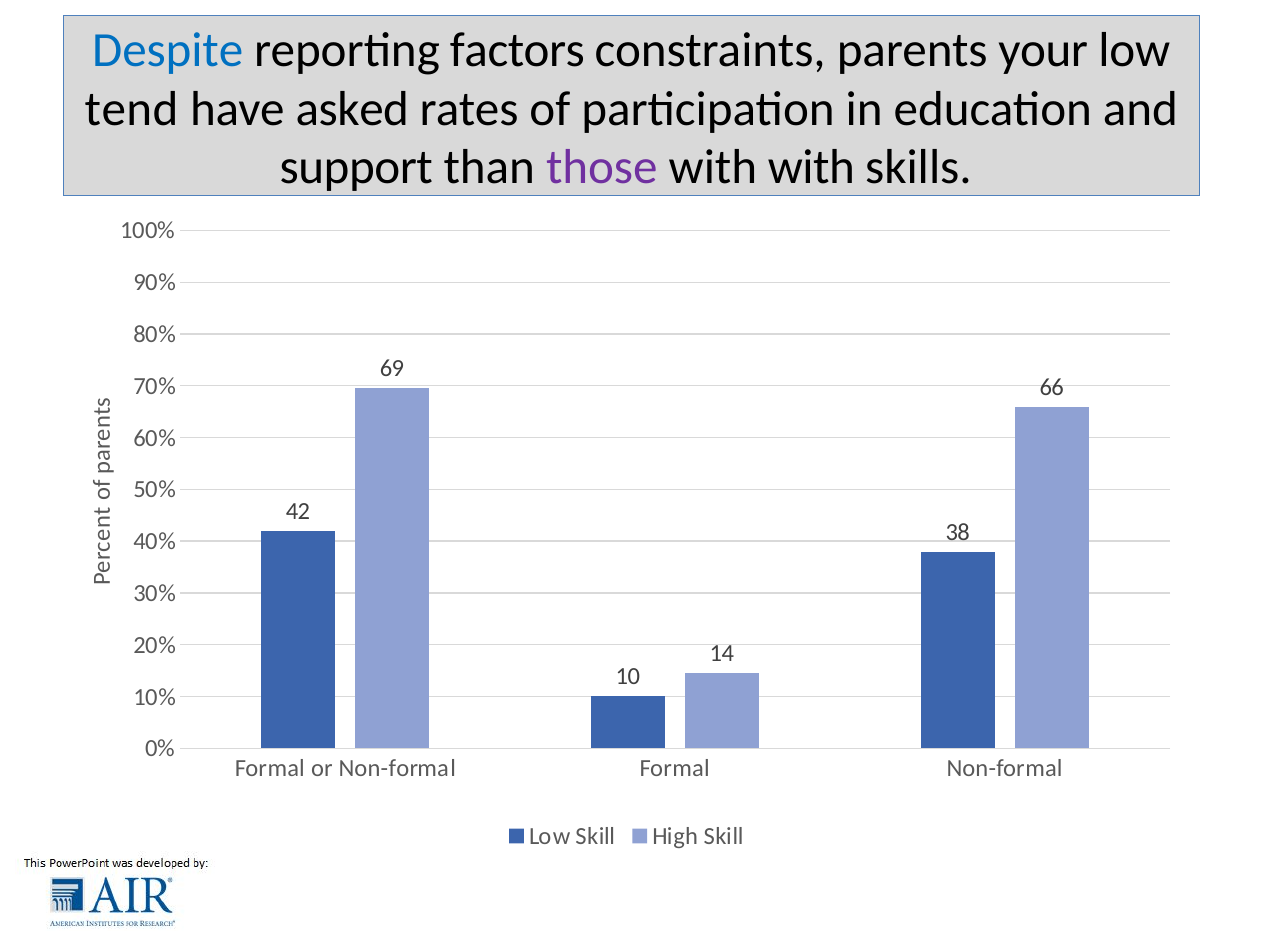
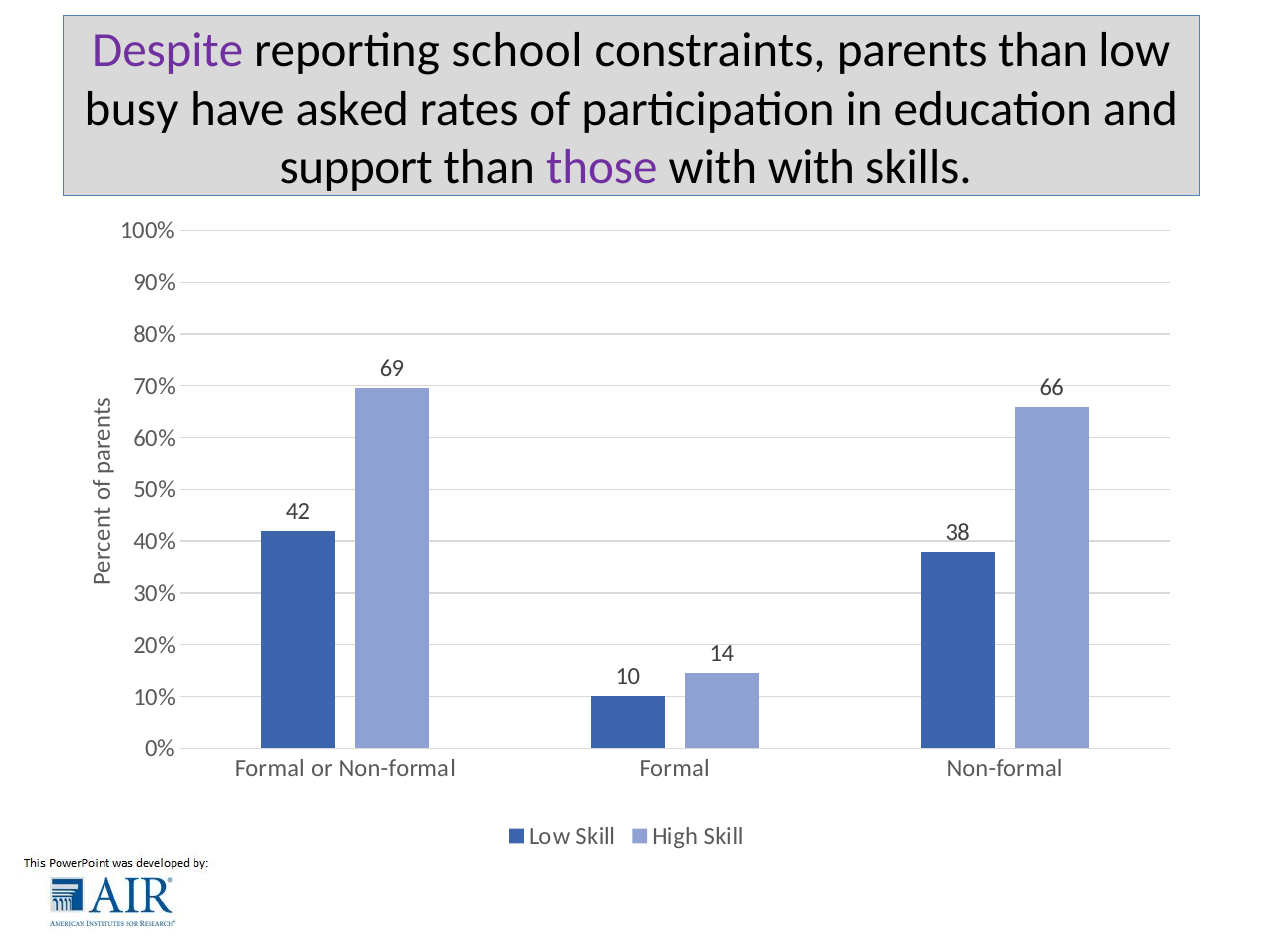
Despite colour: blue -> purple
factors: factors -> school
parents your: your -> than
tend: tend -> busy
